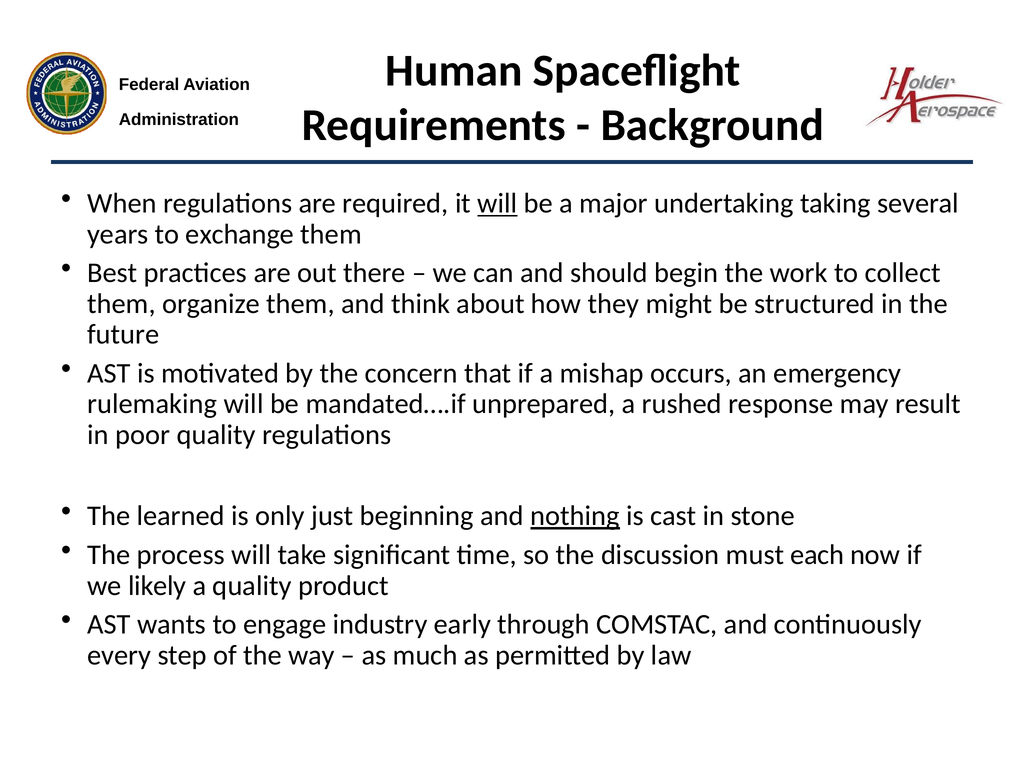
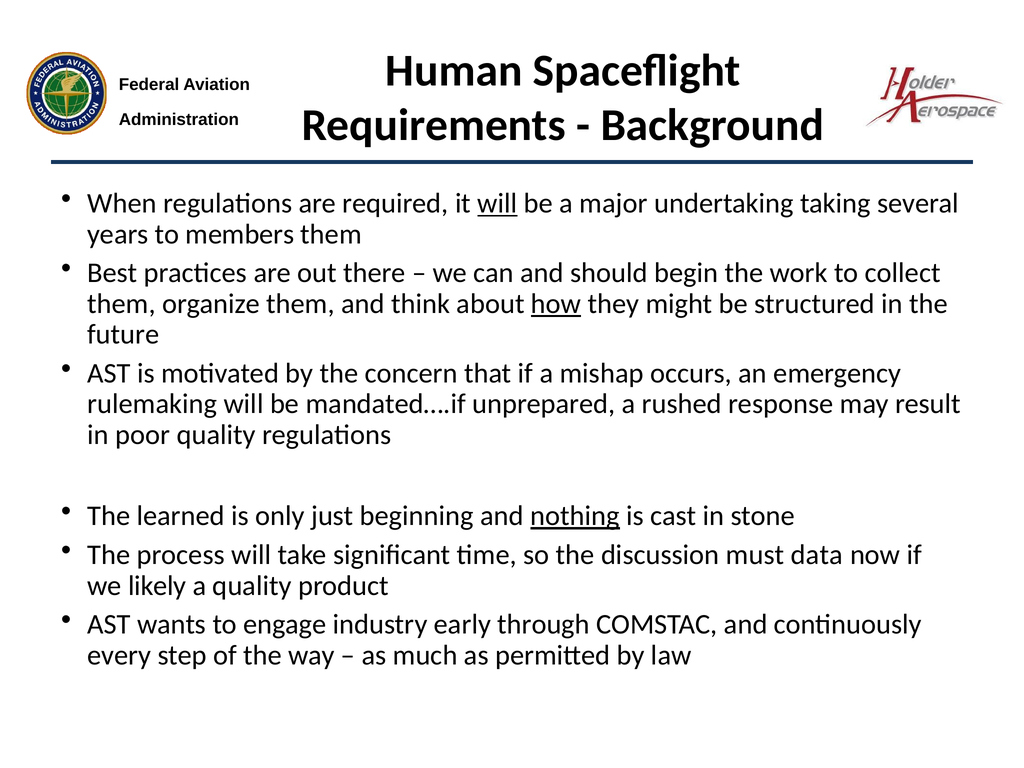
exchange: exchange -> members
how underline: none -> present
each: each -> data
